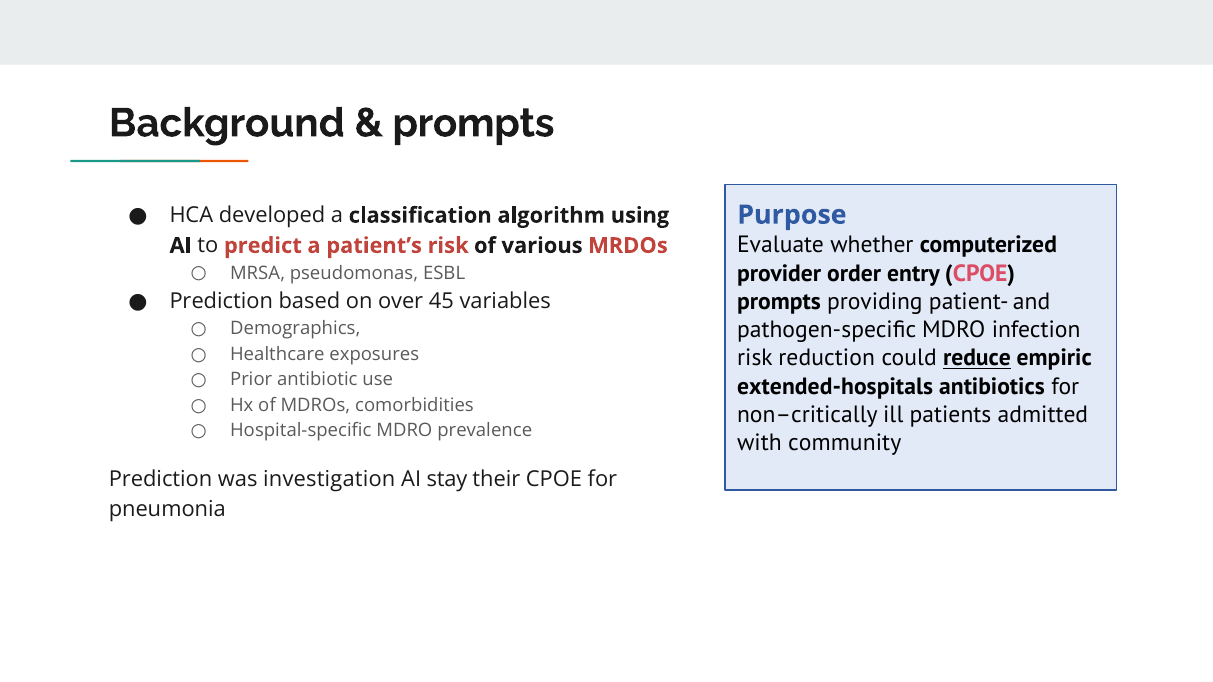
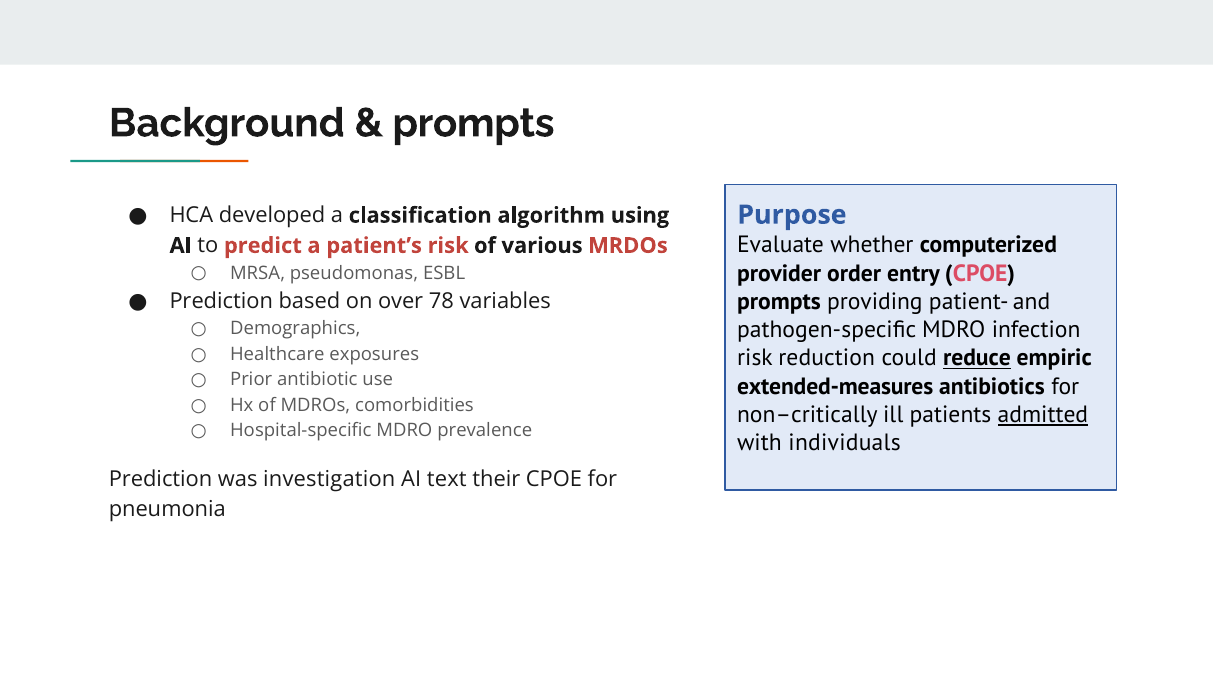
45: 45 -> 78
extended-hospitals: extended-hospitals -> extended-measures
admitted underline: none -> present
community: community -> individuals
stay: stay -> text
